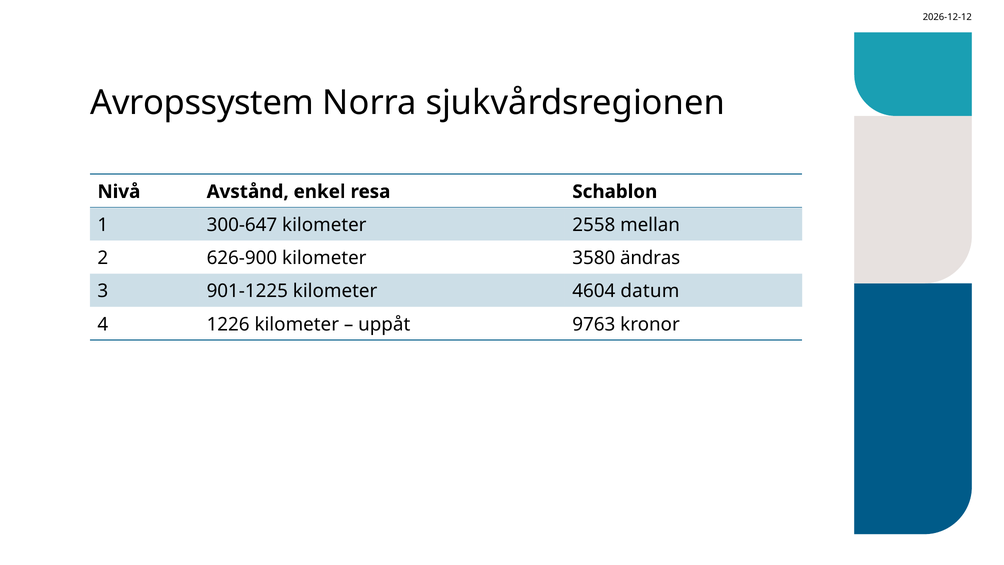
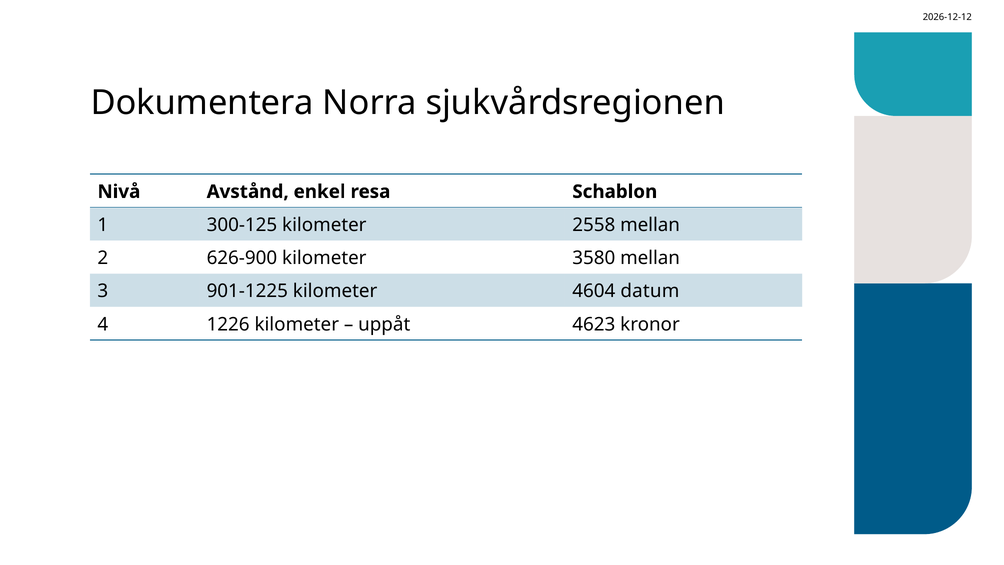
Avropssystem: Avropssystem -> Dokumentera
300-647: 300-647 -> 300-125
3580 ändras: ändras -> mellan
9763: 9763 -> 4623
